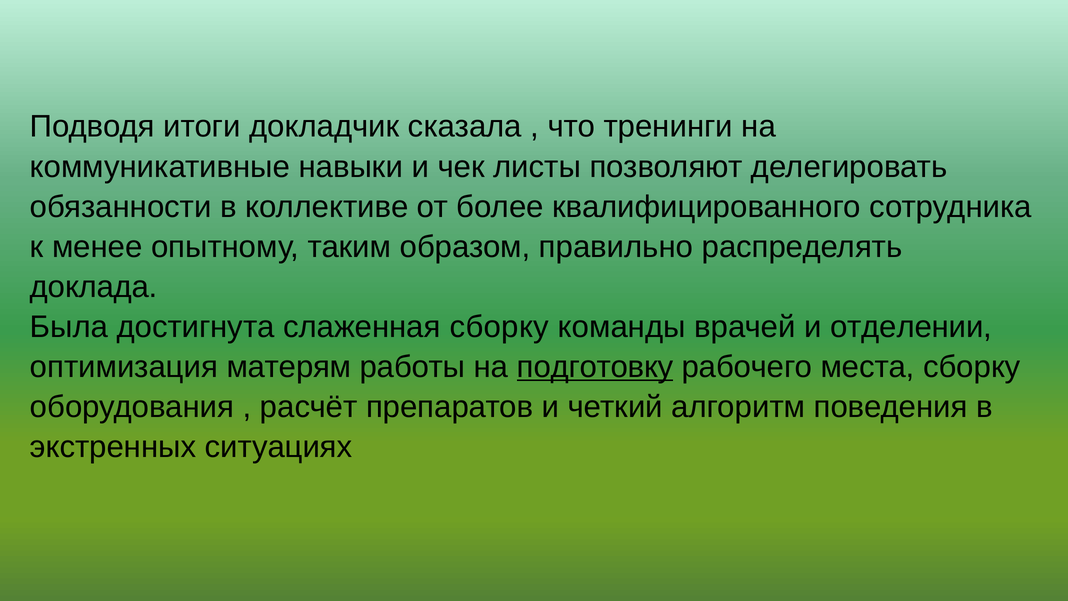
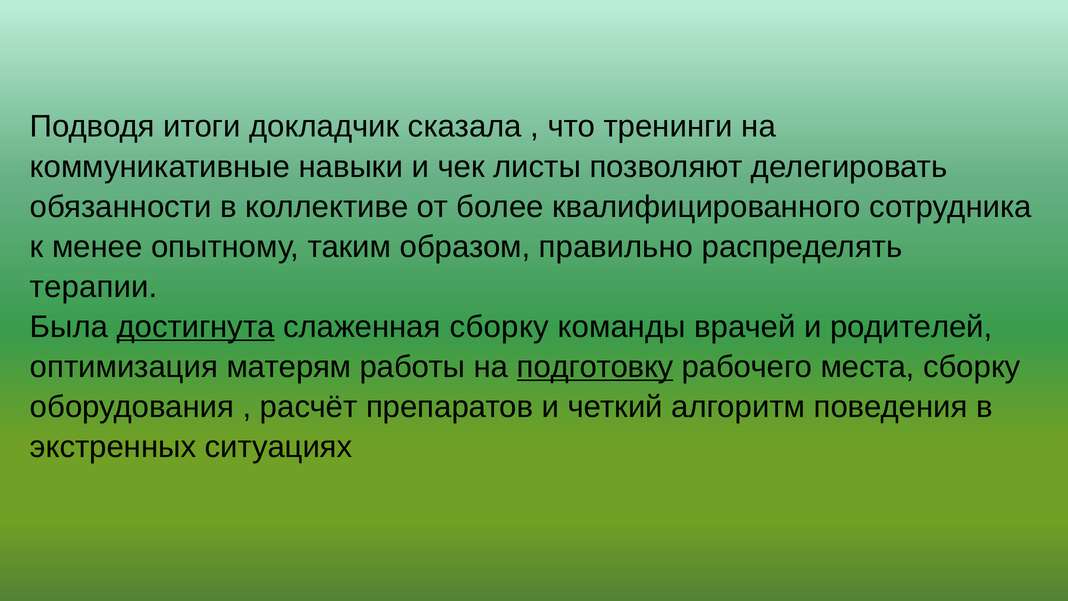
доклада: доклада -> терапии
достигнута underline: none -> present
отделении: отделении -> родителей
